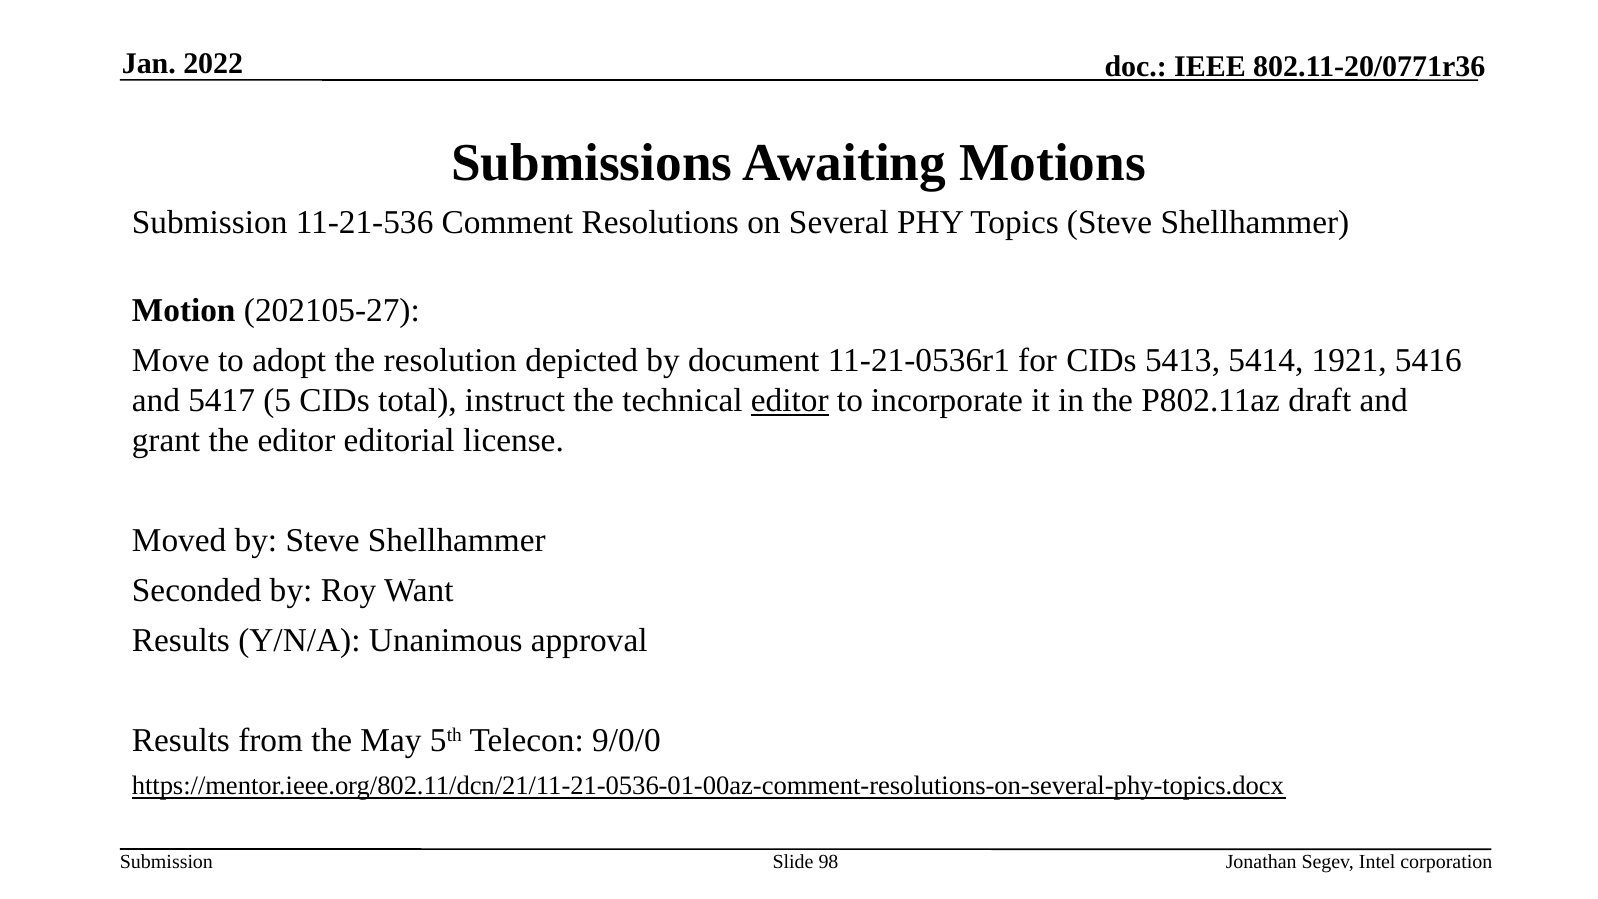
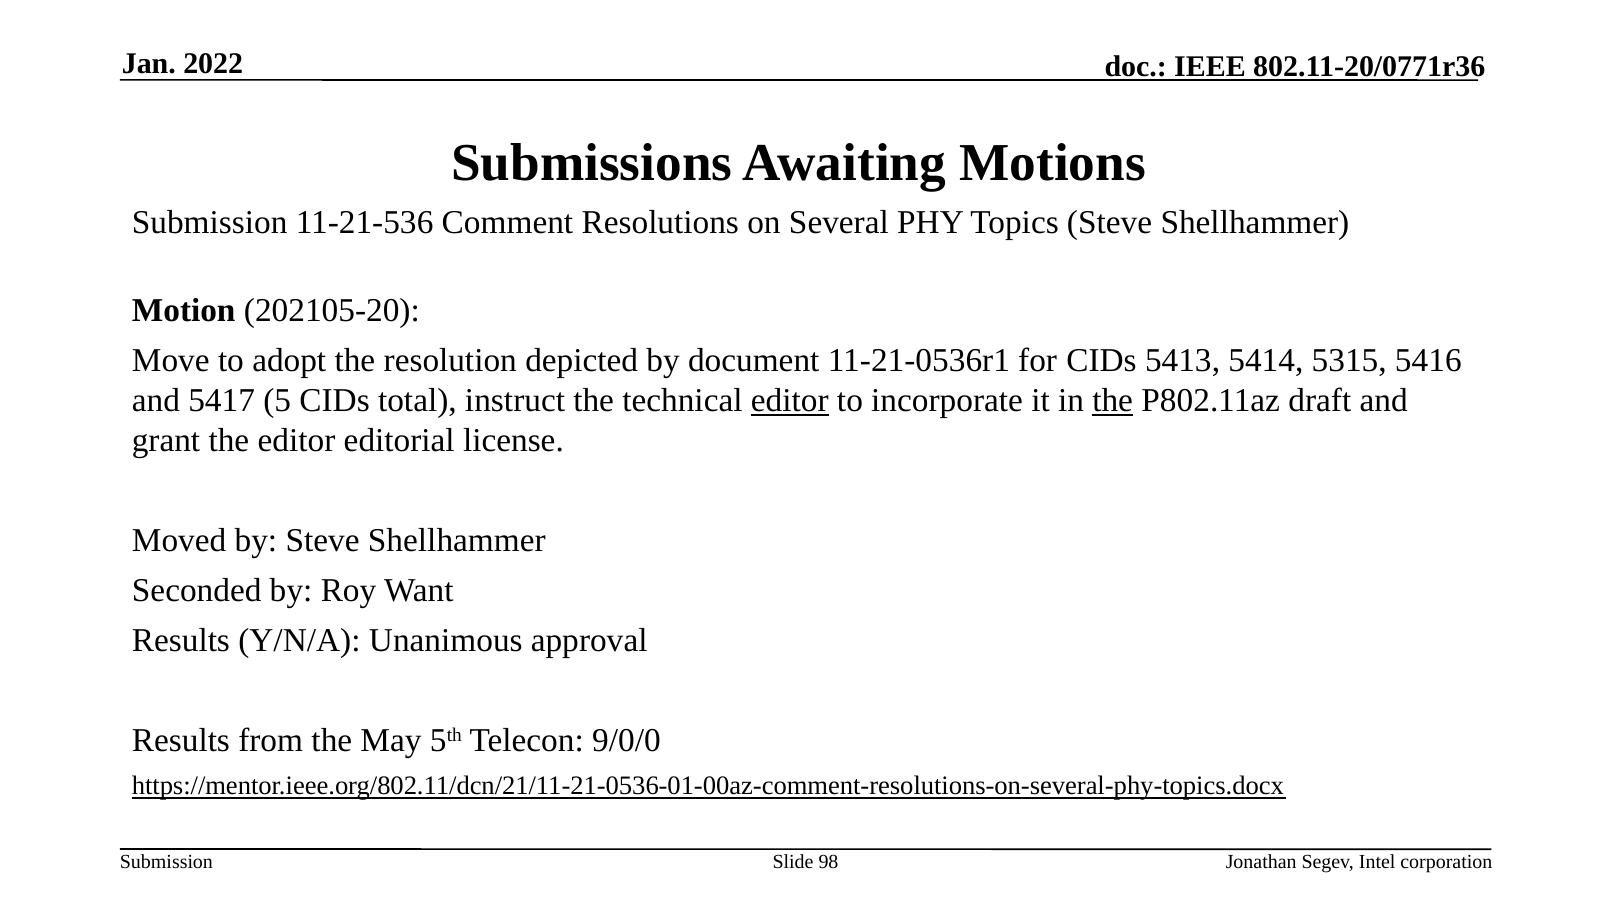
202105-27: 202105-27 -> 202105-20
1921: 1921 -> 5315
the at (1113, 401) underline: none -> present
